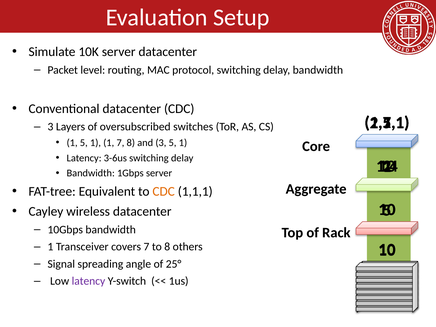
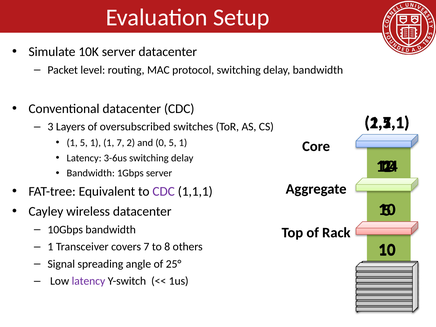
7 8: 8 -> 2
and 3: 3 -> 0
CDC at (164, 192) colour: orange -> purple
